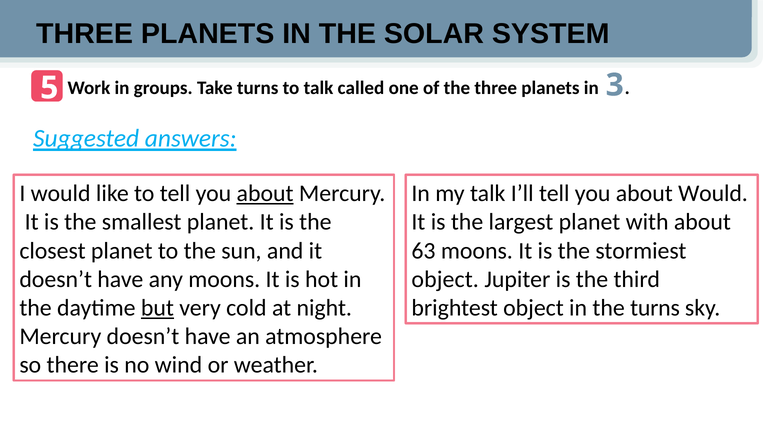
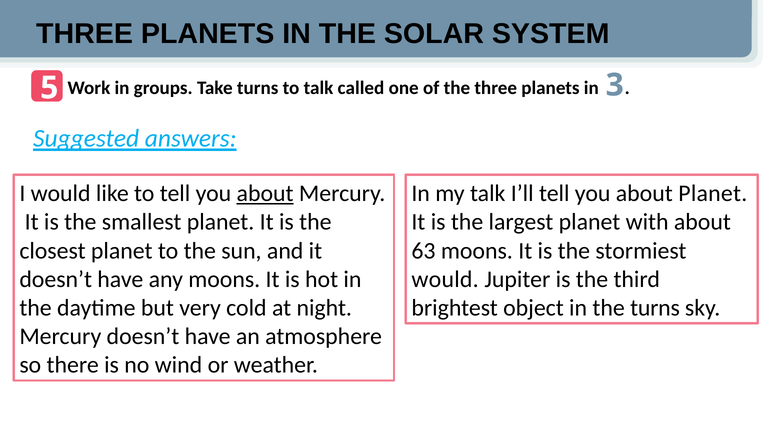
about Would: Would -> Planet
object at (445, 279): object -> would
but underline: present -> none
